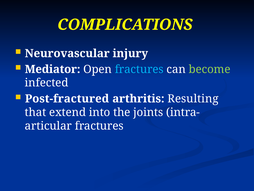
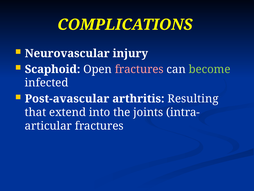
Mediator: Mediator -> Scaphoid
fractures at (139, 69) colour: light blue -> pink
Post-fractured: Post-fractured -> Post-avascular
